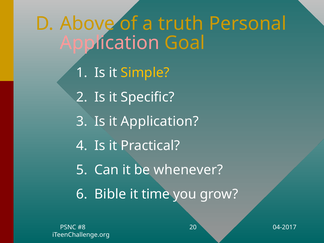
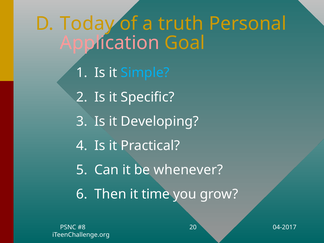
Above: Above -> Today
Simple colour: yellow -> light blue
it Application: Application -> Developing
Bible: Bible -> Then
